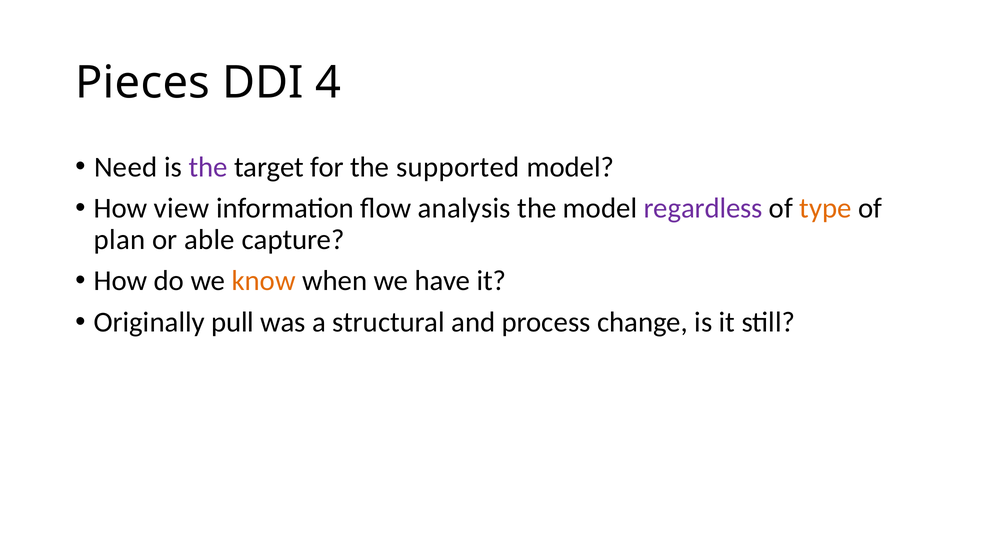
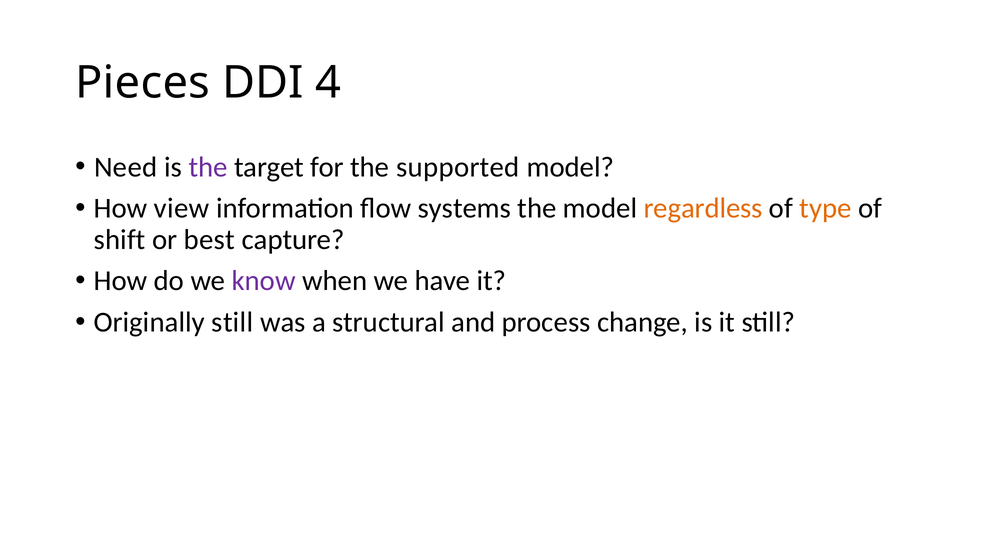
analysis: analysis -> systems
regardless colour: purple -> orange
plan: plan -> shift
able: able -> best
know colour: orange -> purple
Originally pull: pull -> still
